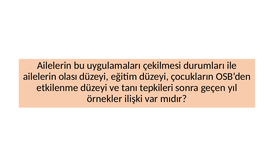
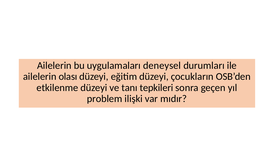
çekilmesi: çekilmesi -> deneysel
örnekler: örnekler -> problem
